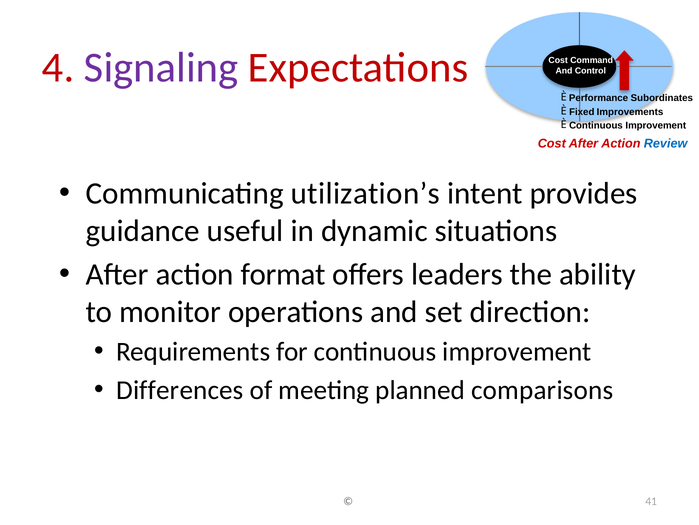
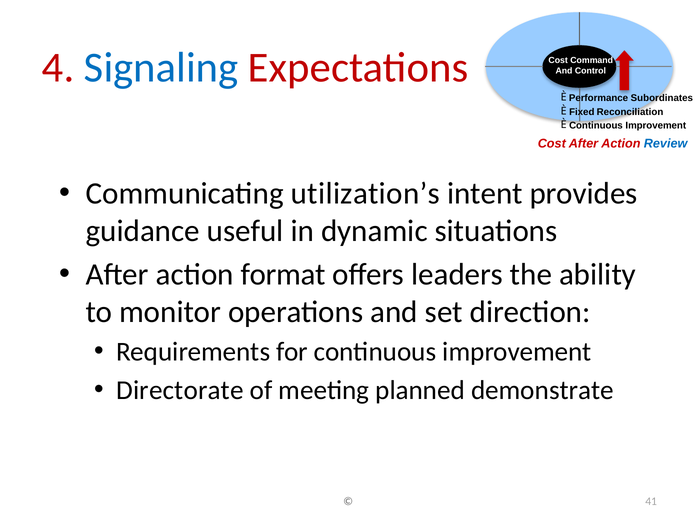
Signaling colour: purple -> blue
Improvements: Improvements -> Reconciliation
Differences: Differences -> Directorate
comparisons: comparisons -> demonstrate
